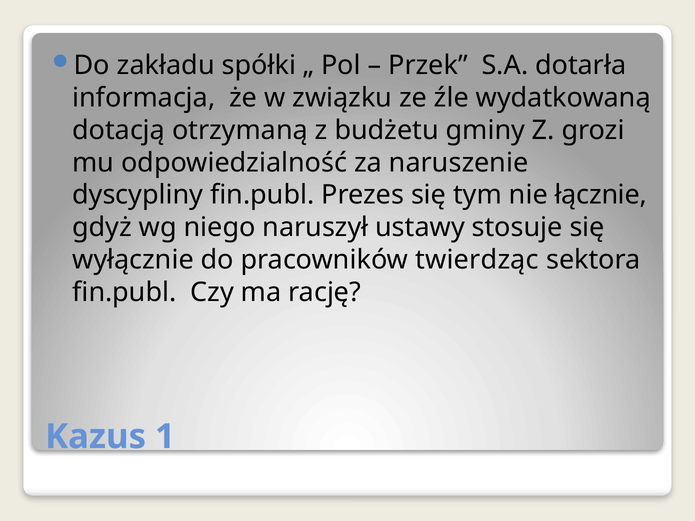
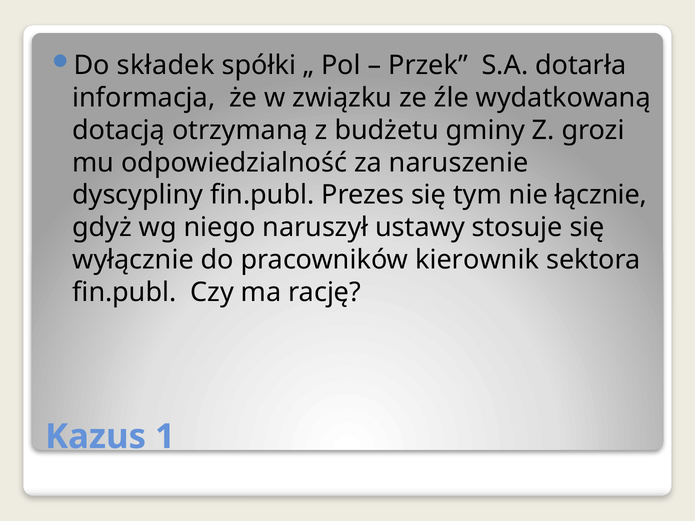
zakładu: zakładu -> składek
twierdząc: twierdząc -> kierownik
